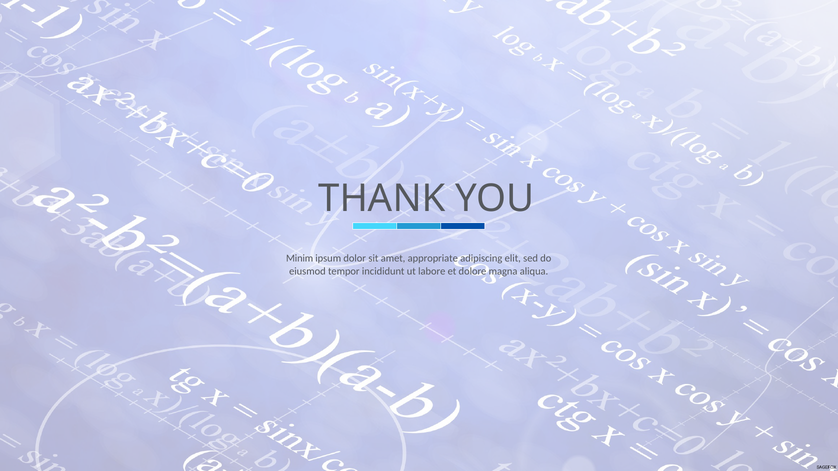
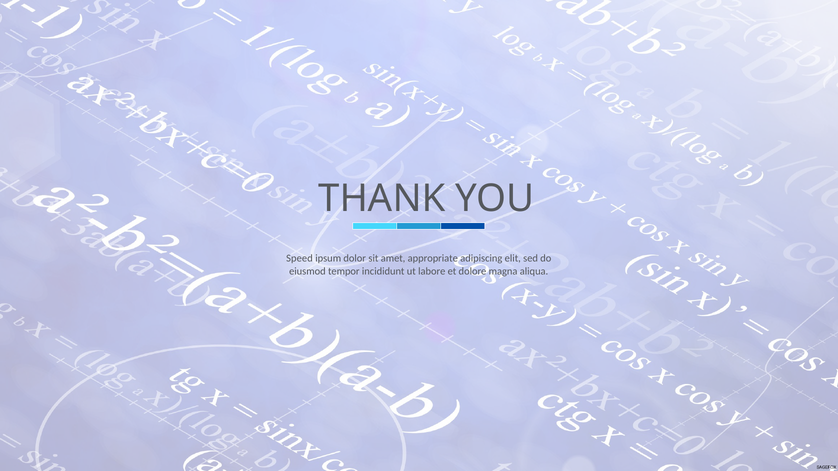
Minim: Minim -> Speed
